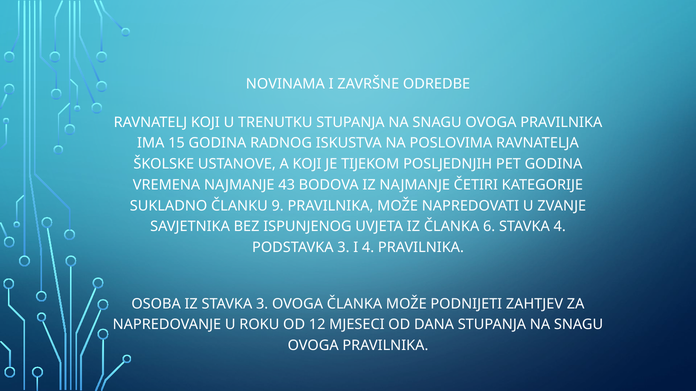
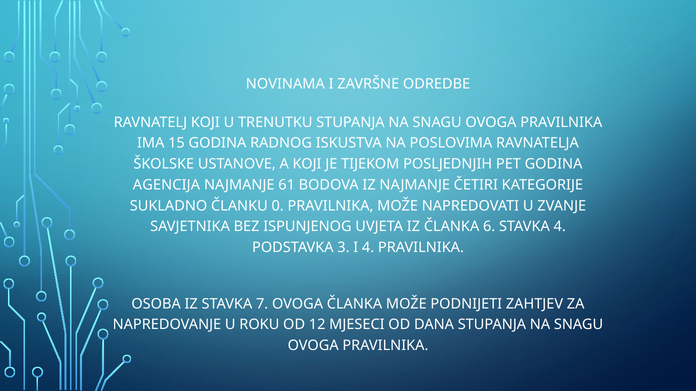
VREMENA: VREMENA -> AGENCIJA
43: 43 -> 61
9: 9 -> 0
STAVKA 3: 3 -> 7
